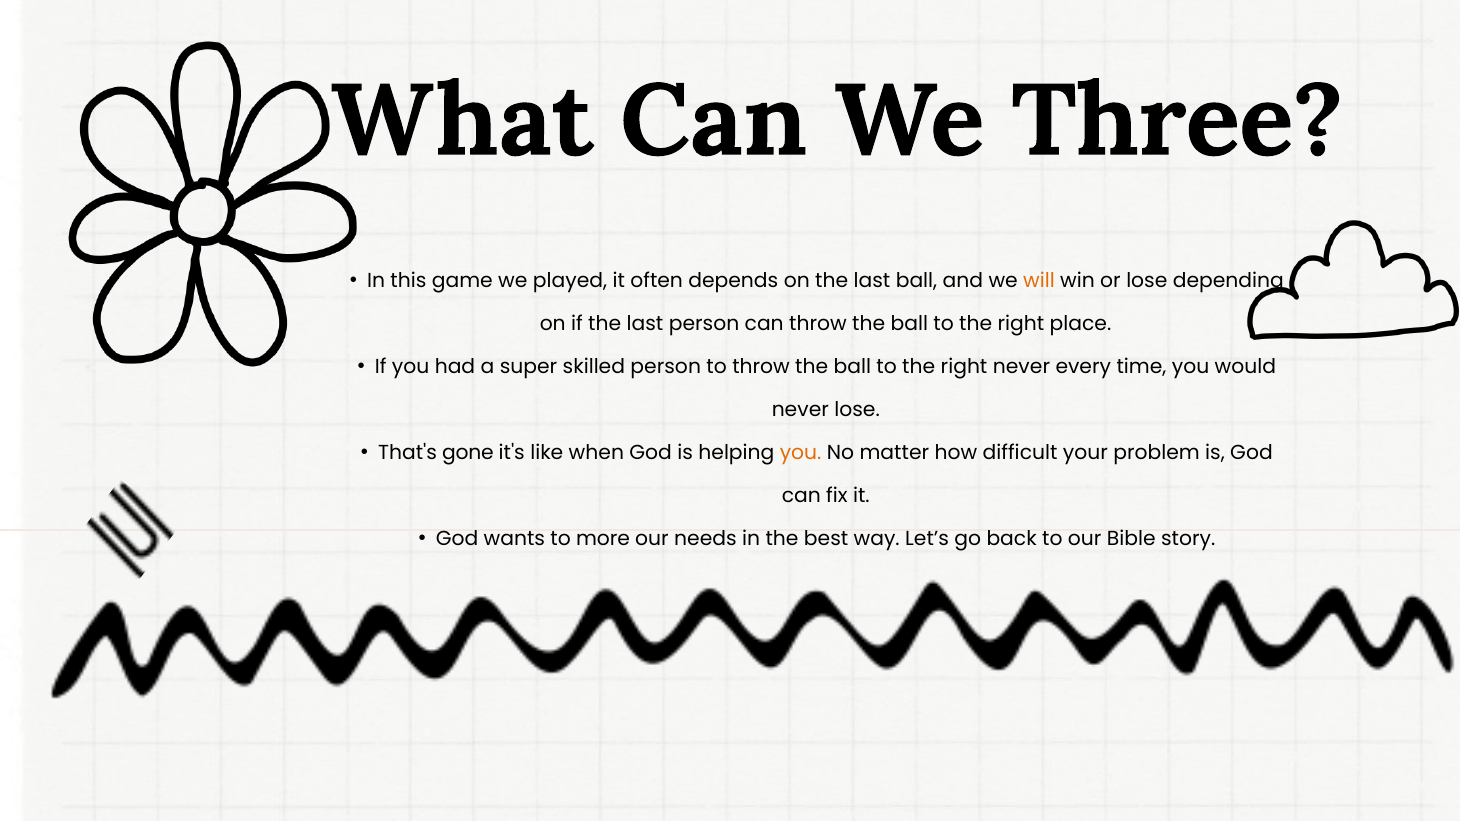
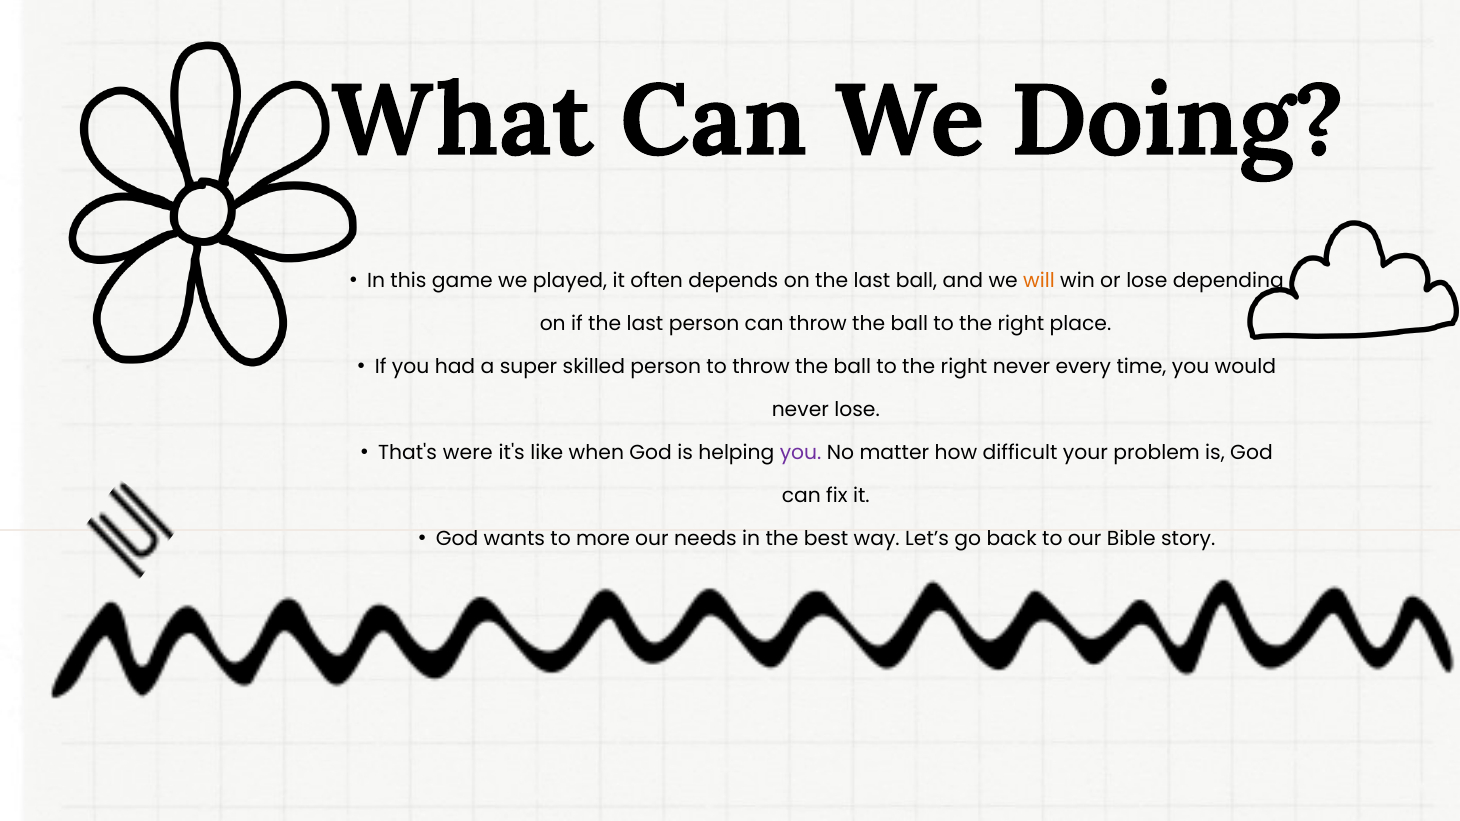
Three: Three -> Doing
gone: gone -> were
you at (801, 453) colour: orange -> purple
